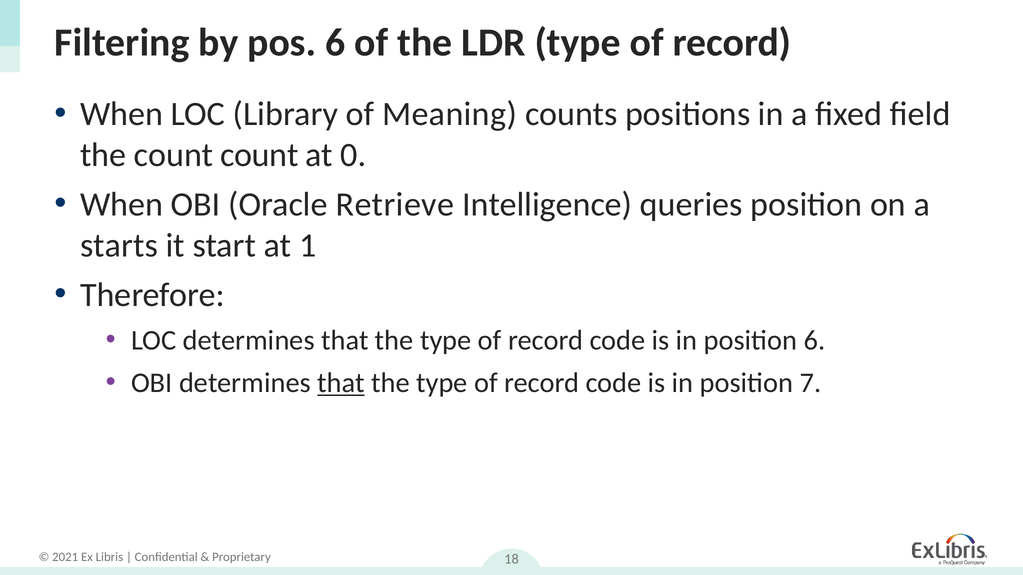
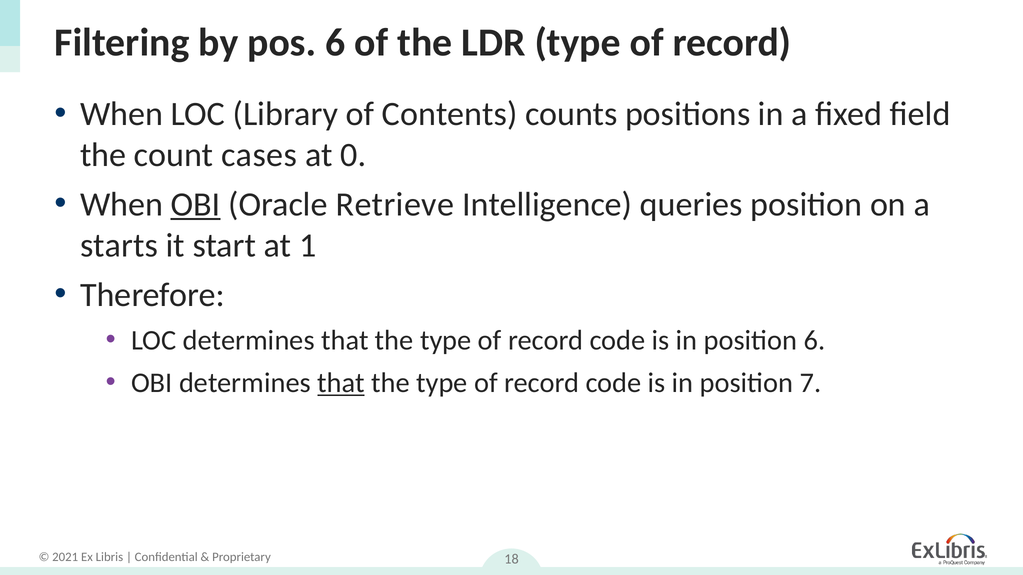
Meaning: Meaning -> Contents
count count: count -> cases
OBI at (196, 205) underline: none -> present
